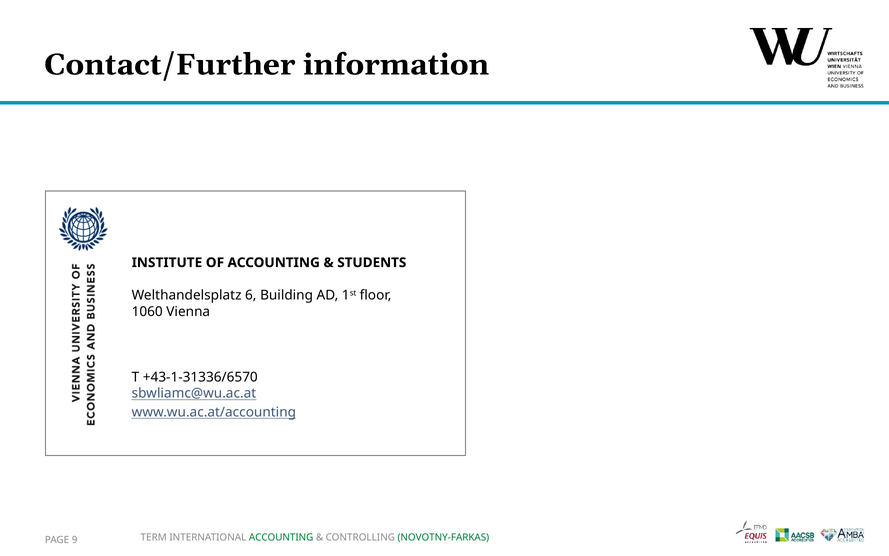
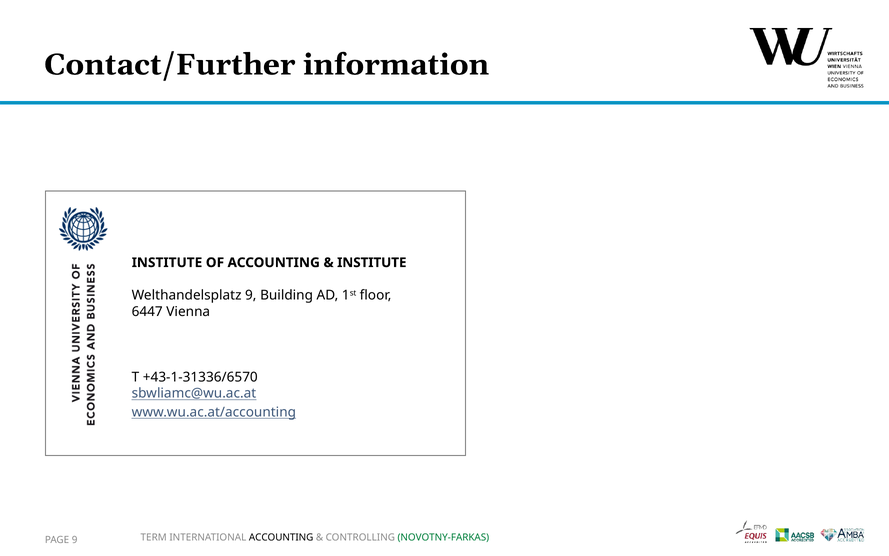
STUDENTS at (372, 262): STUDENTS -> INSTITUTE
Welthandelsplatz 6: 6 -> 9
1060: 1060 -> 6447
ACCOUNTING at (281, 537) colour: green -> black
